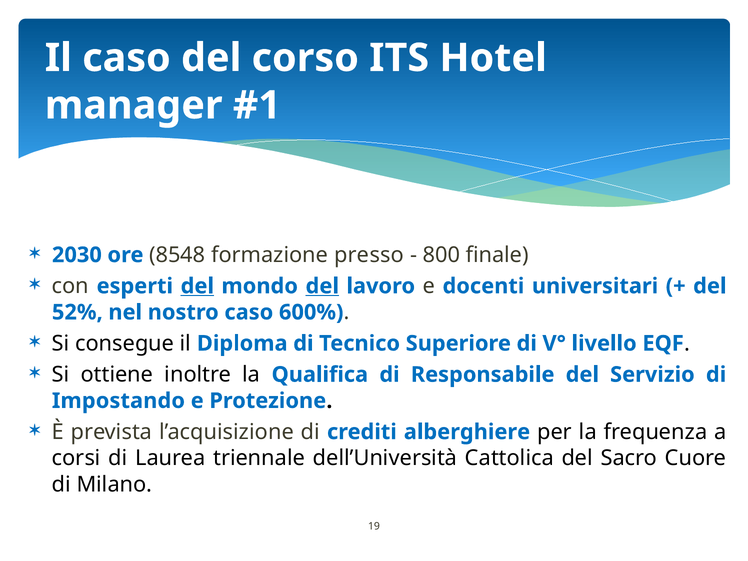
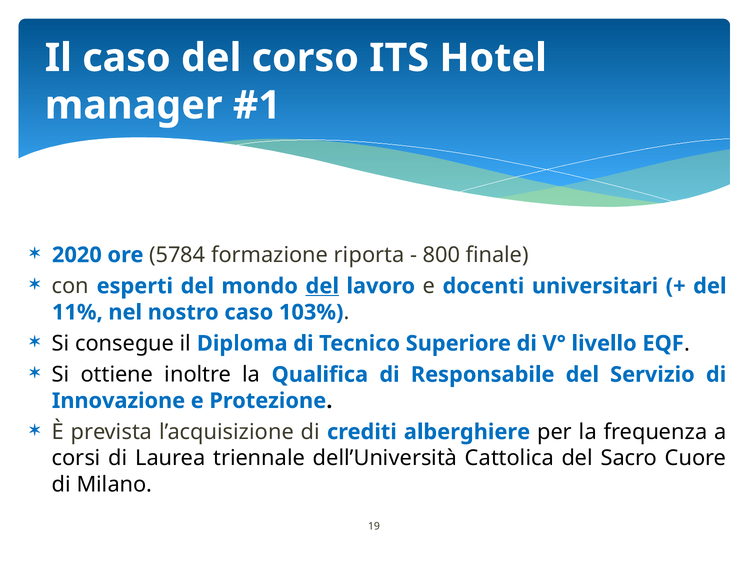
2030: 2030 -> 2020
8548: 8548 -> 5784
presso: presso -> riporta
del at (197, 286) underline: present -> none
52%: 52% -> 11%
600%: 600% -> 103%
Impostando: Impostando -> Innovazione
